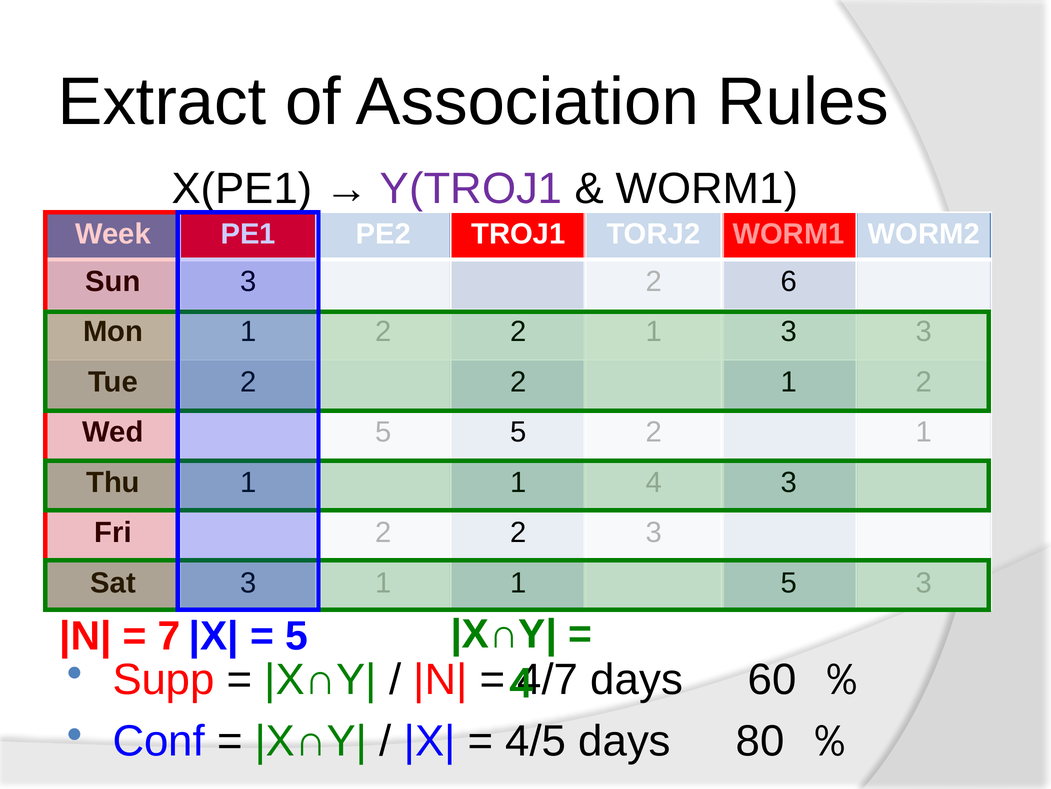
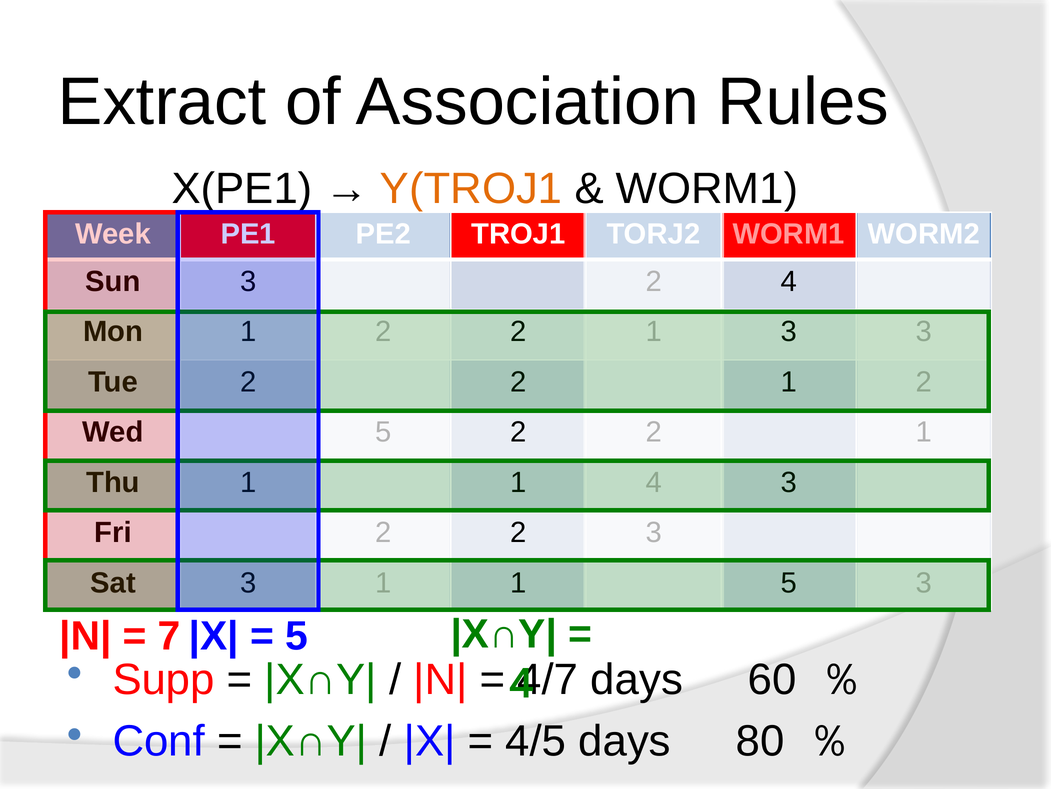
Y(TROJ1 colour: purple -> orange
6 at (789, 281): 6 -> 4
5 at (518, 432): 5 -> 2
